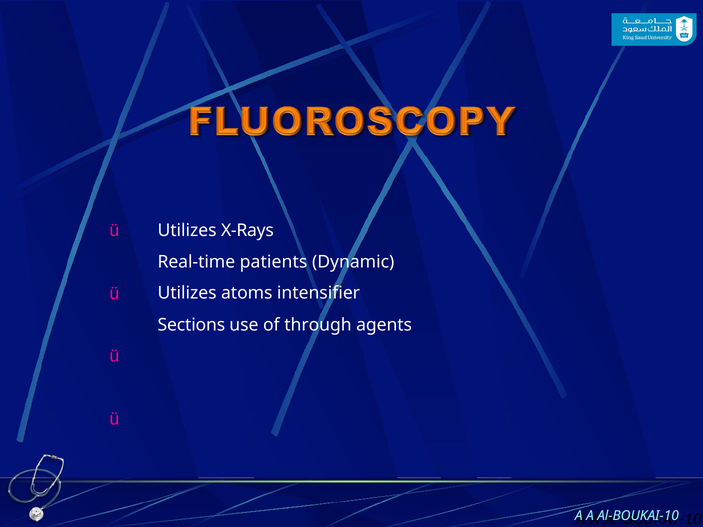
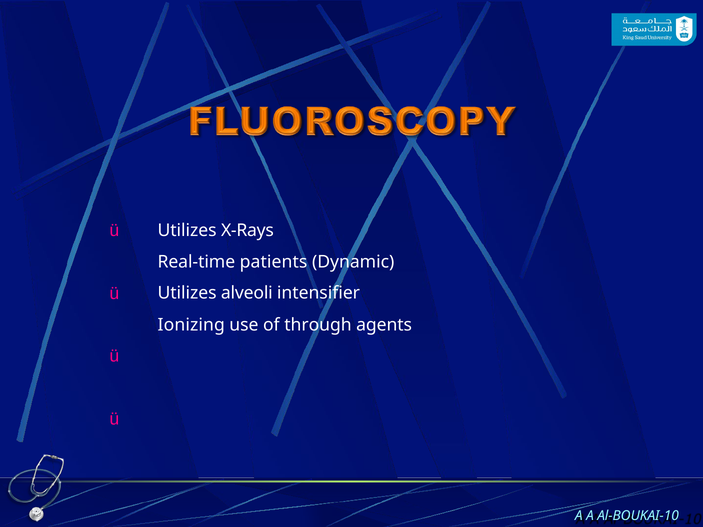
atoms: atoms -> alveoli
Sections: Sections -> Ionizing
